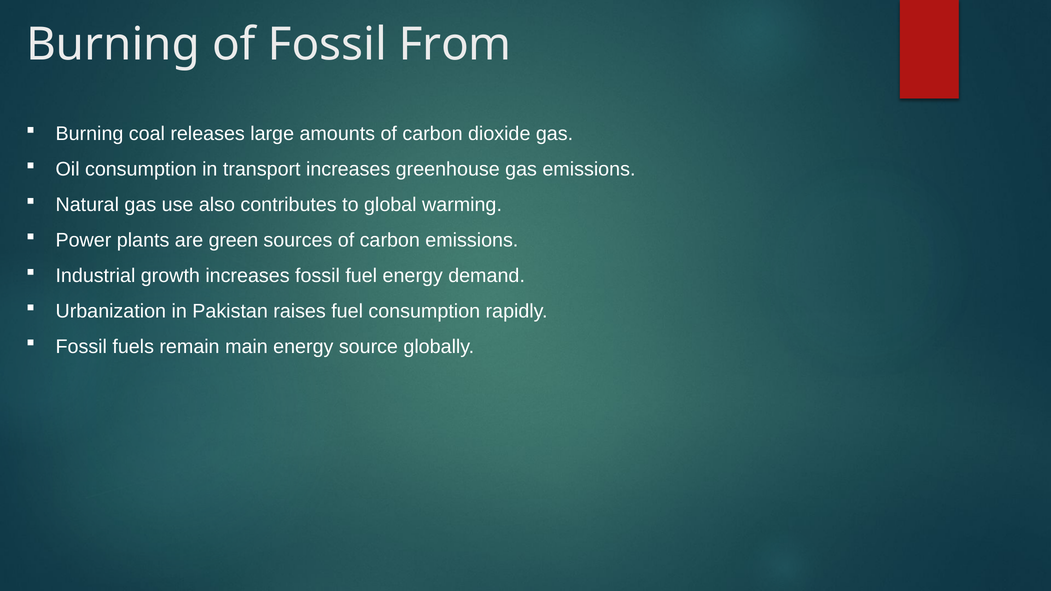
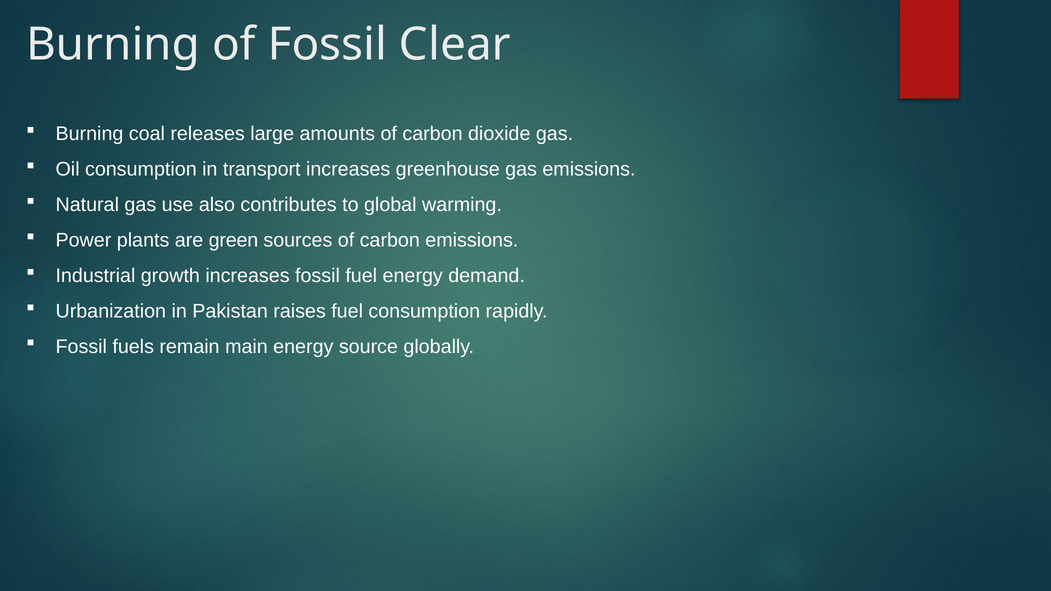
From: From -> Clear
